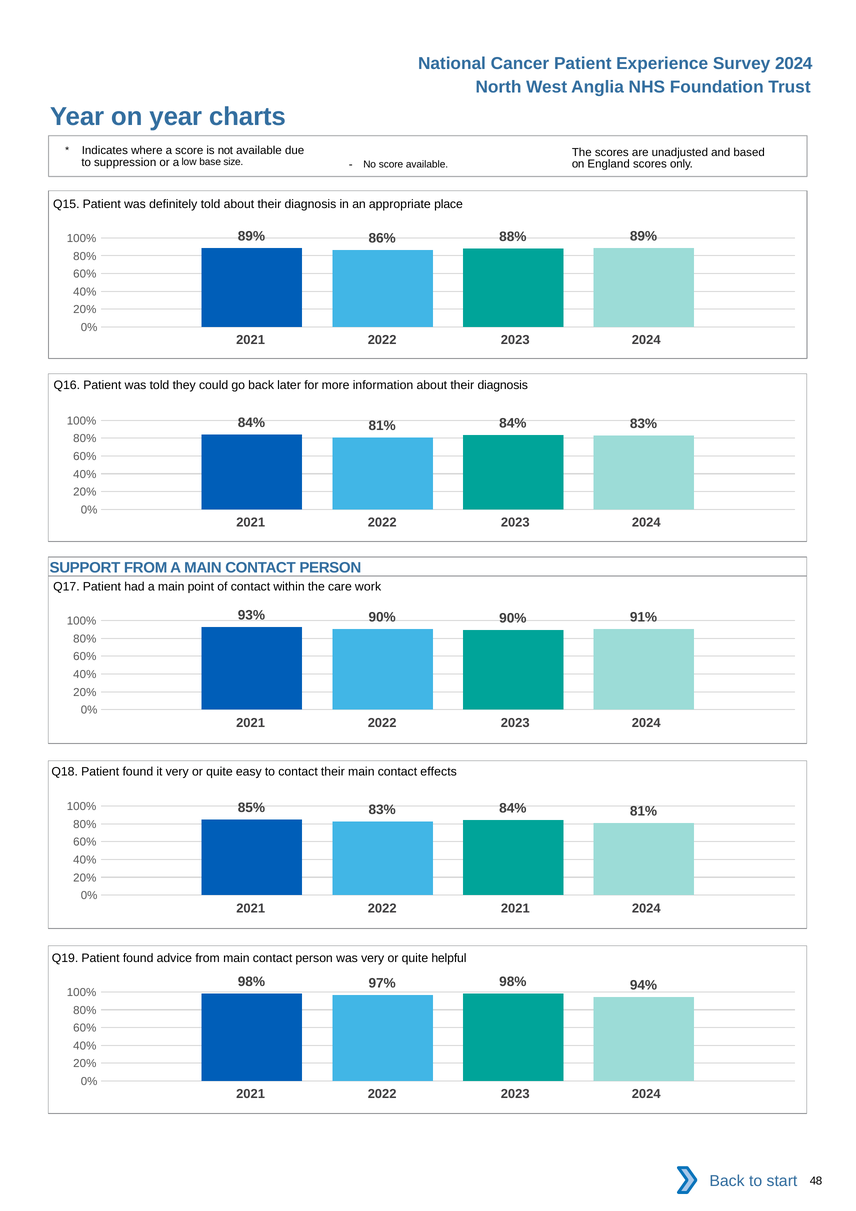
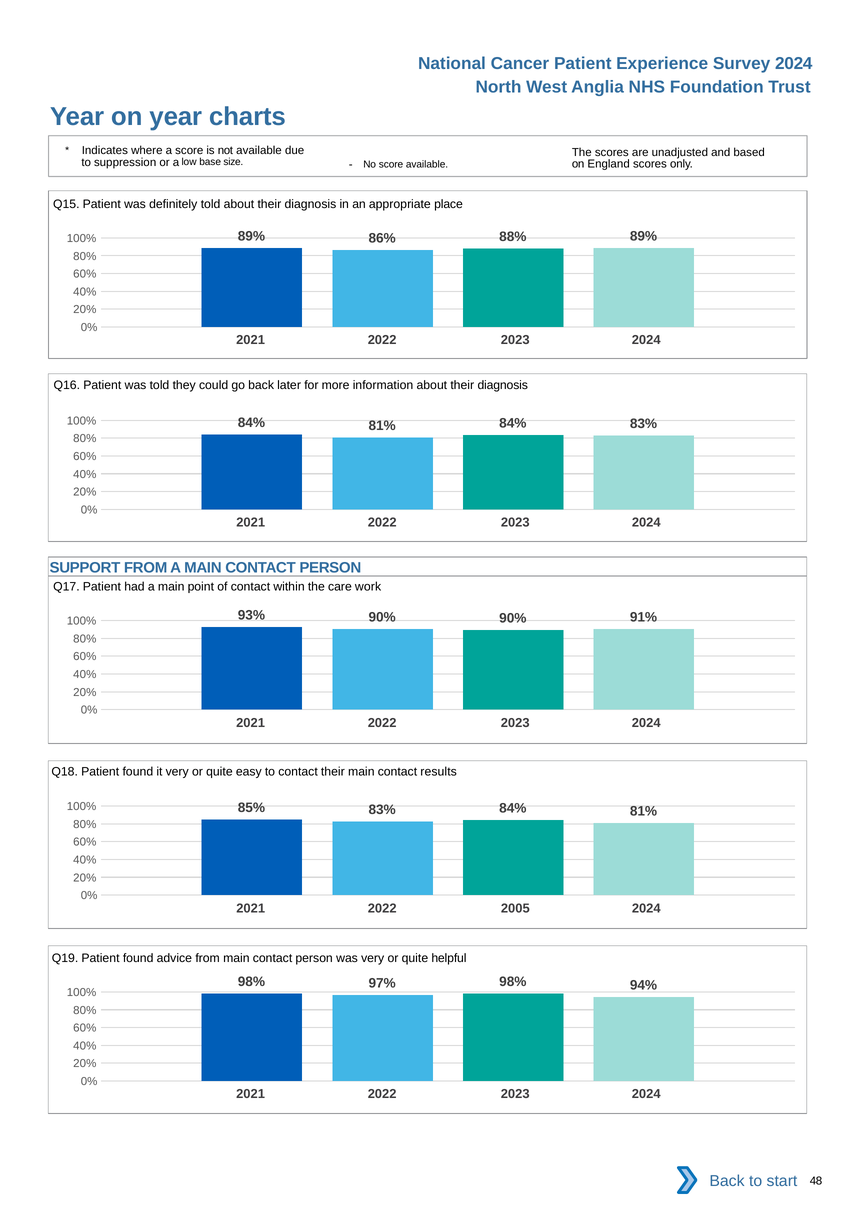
effects: effects -> results
2022 2021: 2021 -> 2005
